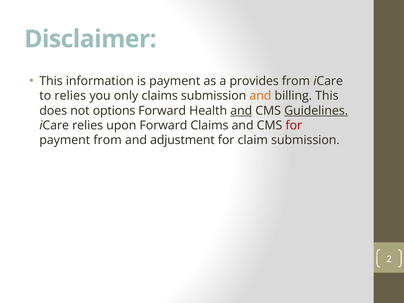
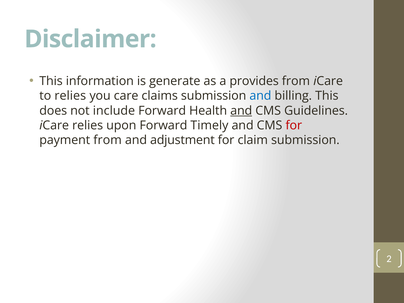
is payment: payment -> generate
only: only -> care
and at (260, 96) colour: orange -> blue
options: options -> include
Guidelines underline: present -> none
Forward Claims: Claims -> Timely
